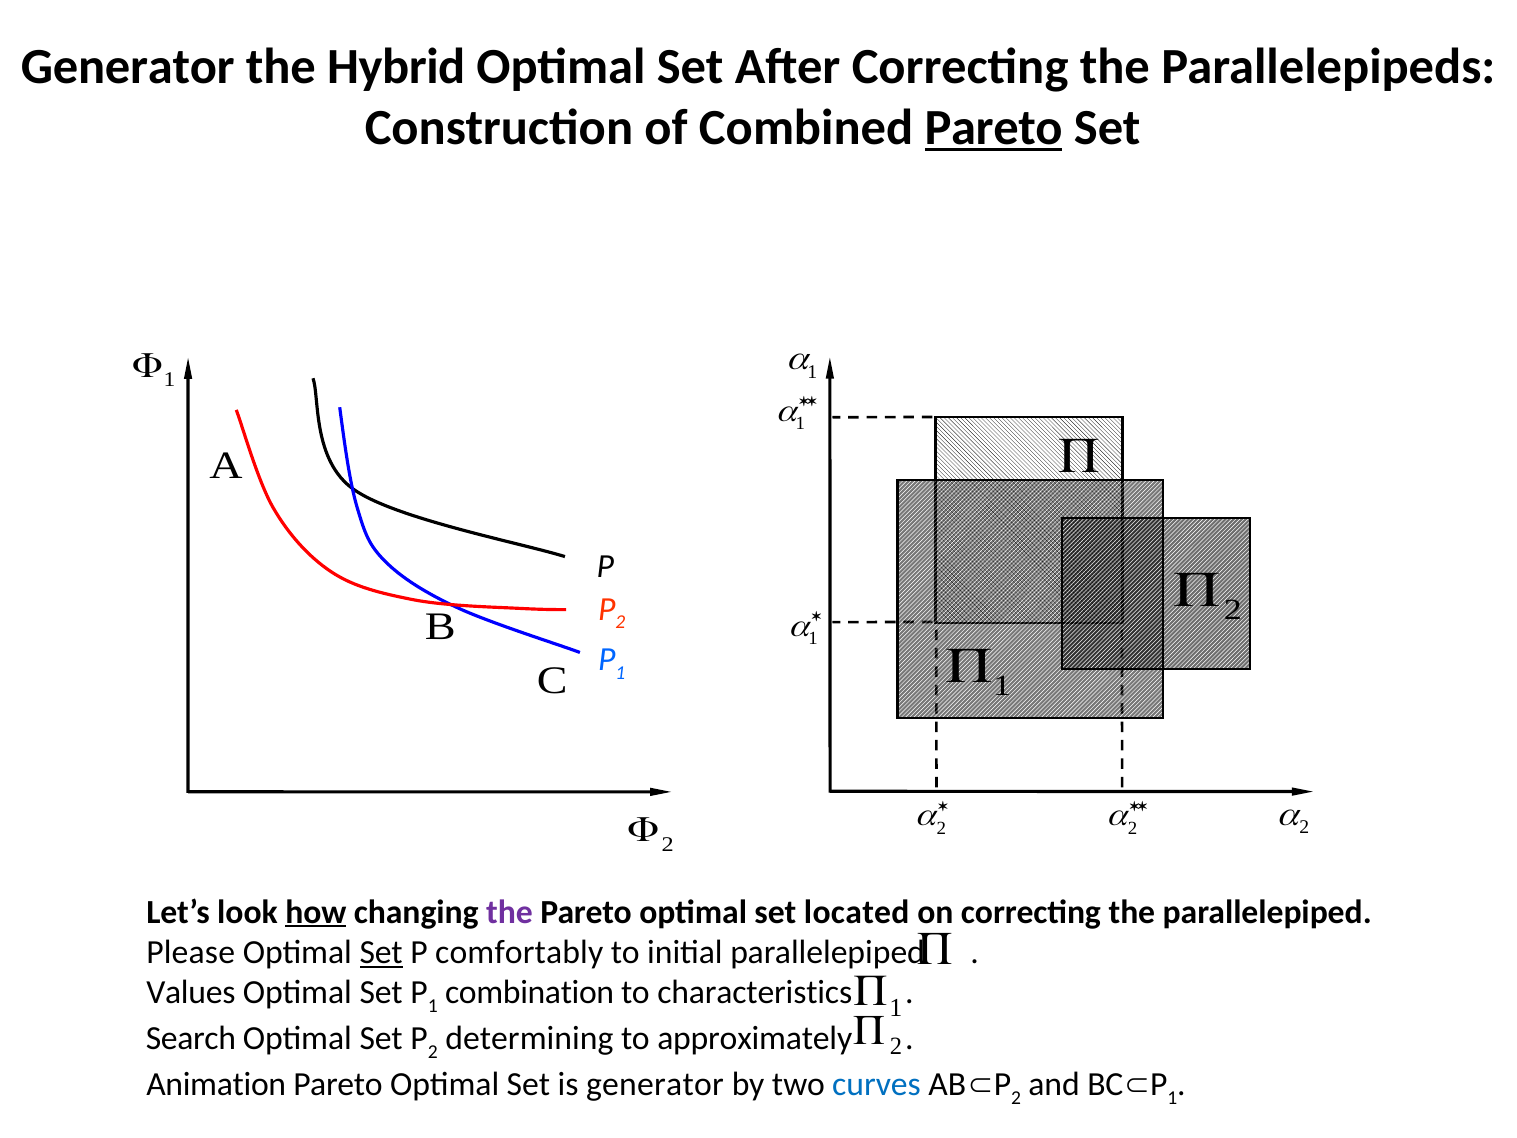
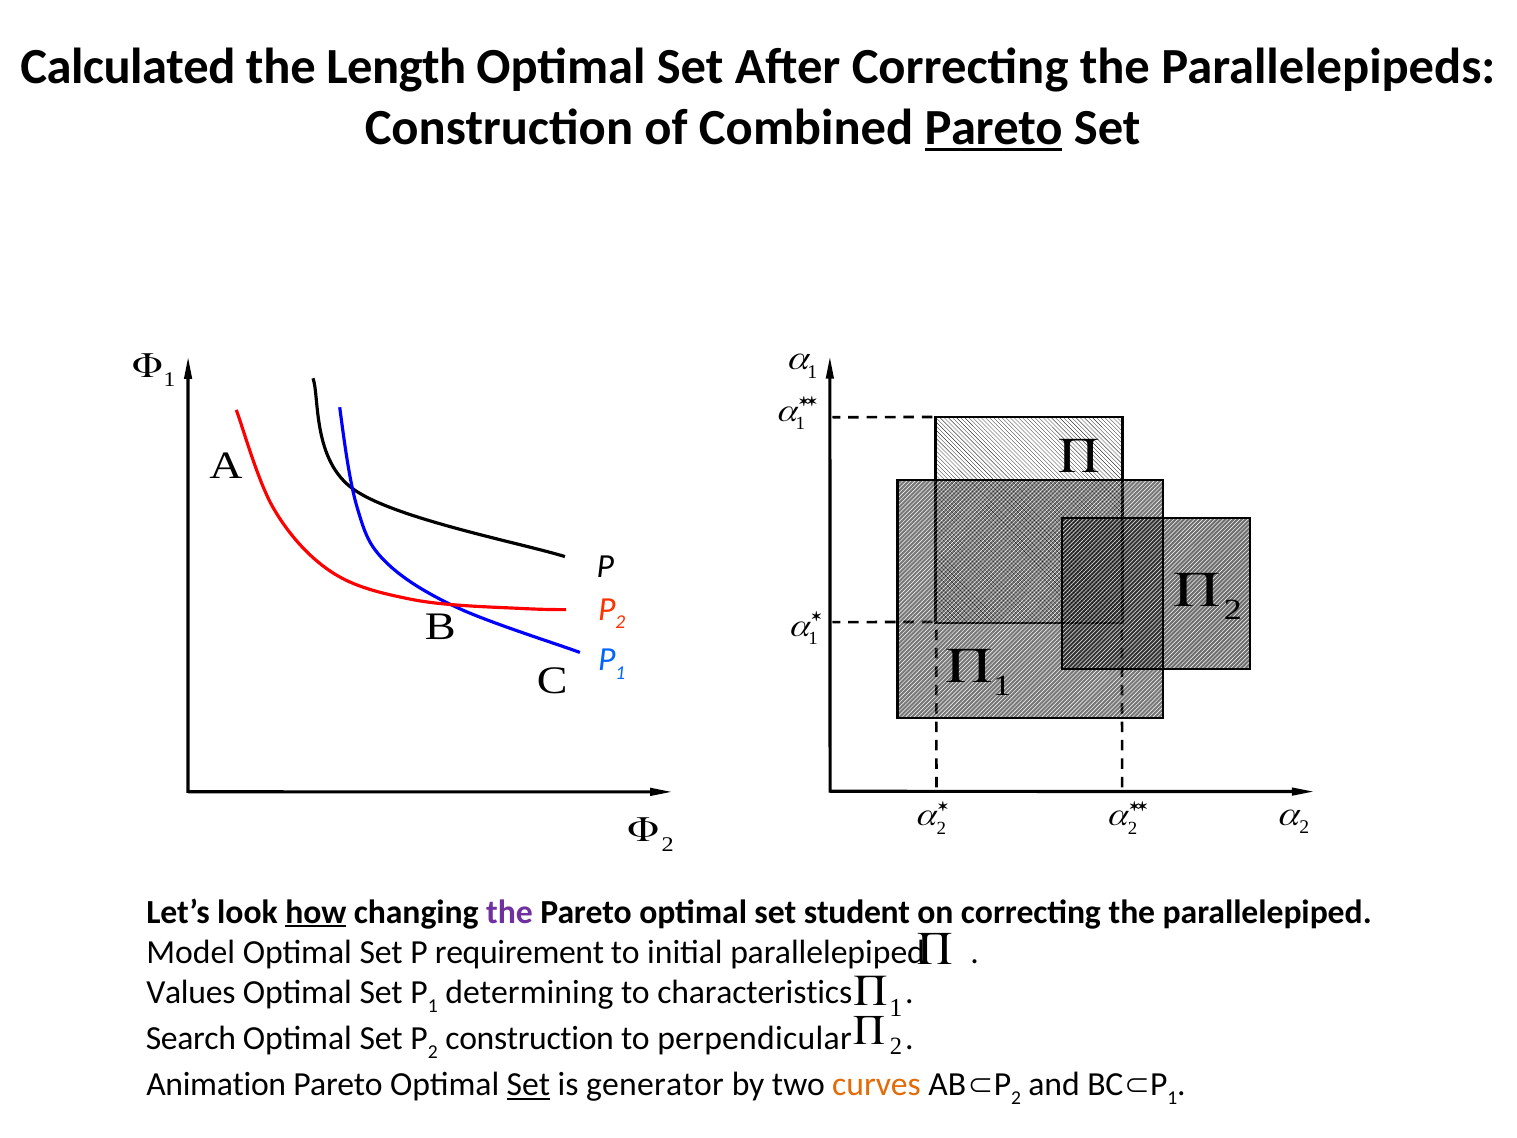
Generator at (128, 67): Generator -> Calculated
Hybrid: Hybrid -> Length
located: located -> student
Please: Please -> Model
Set at (381, 952) underline: present -> none
comfortably: comfortably -> requirement
combination: combination -> determining
determining at (529, 1039): determining -> construction
approximately: approximately -> perpendicular
Set at (528, 1085) underline: none -> present
curves colour: blue -> orange
